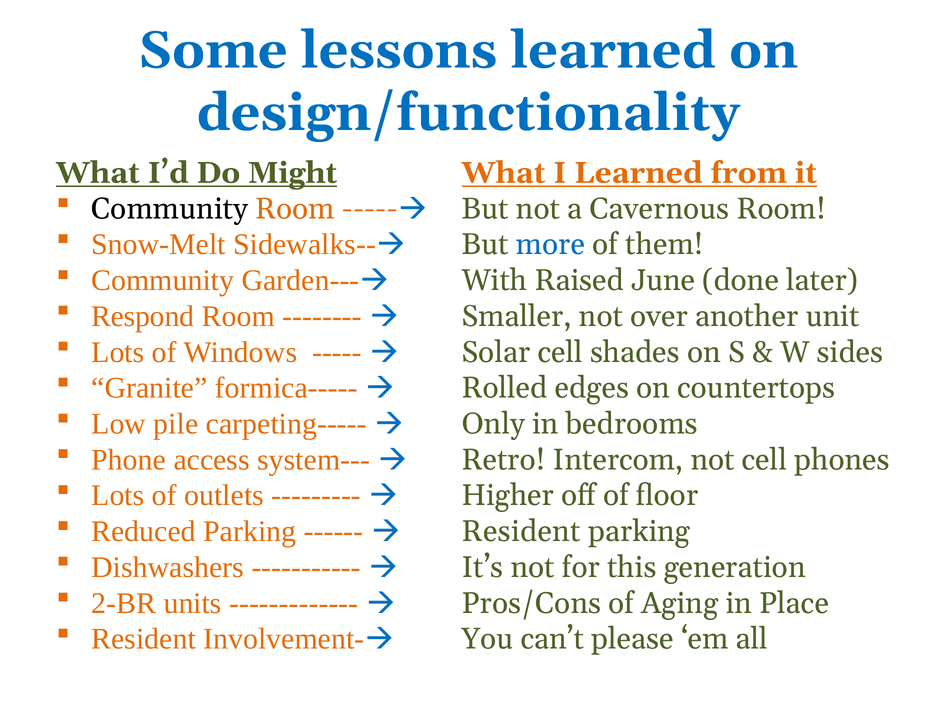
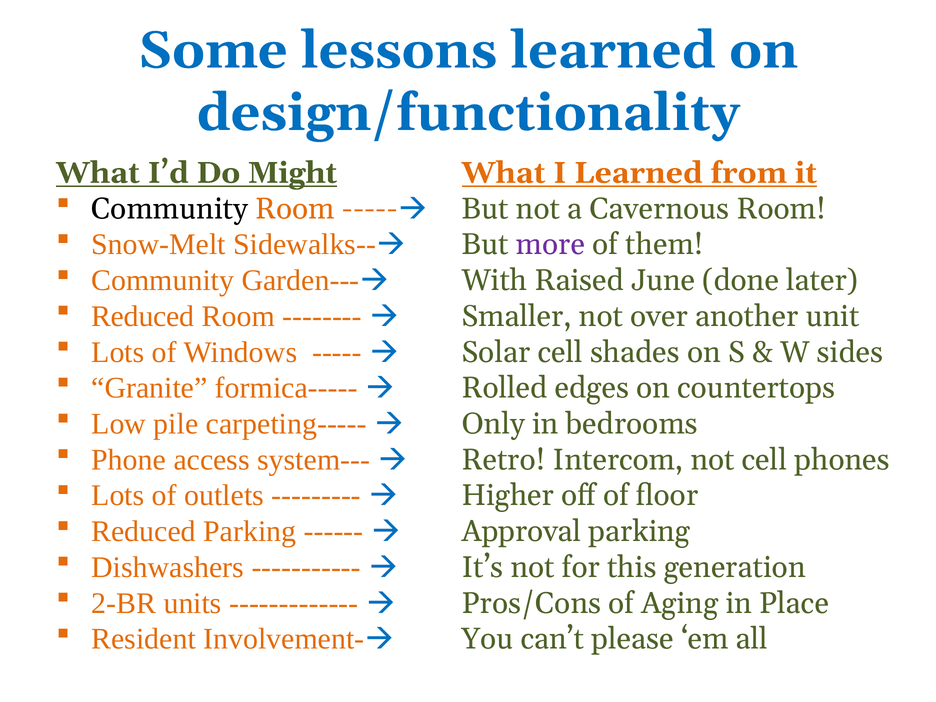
more colour: blue -> purple
Respond at (143, 316): Respond -> Reduced
Resident at (521, 531): Resident -> Approval
